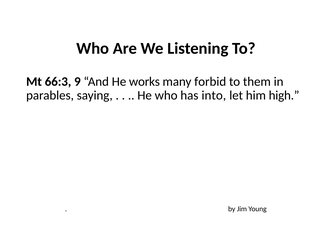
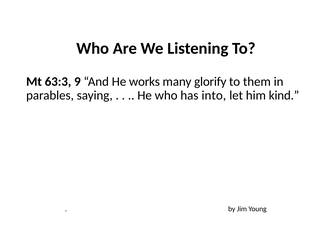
66:3: 66:3 -> 63:3
forbid: forbid -> glorify
high: high -> kind
